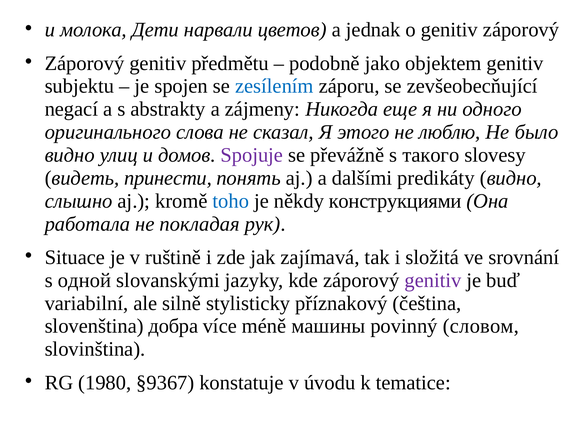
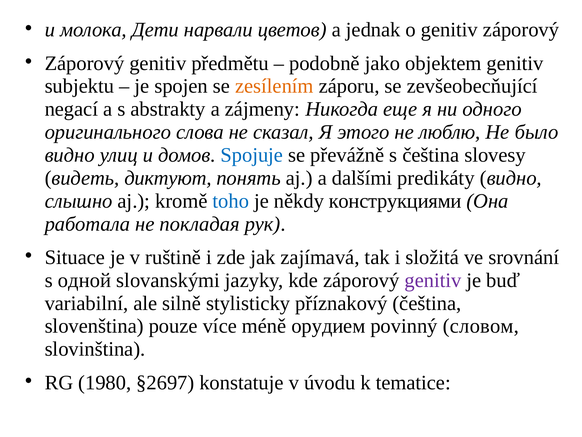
zesílením colour: blue -> orange
Spojuje colour: purple -> blue
s такого: такого -> čeština
принести: принести -> диктуют
добра: добра -> pouze
машины: машины -> орудием
§9367: §9367 -> §2697
